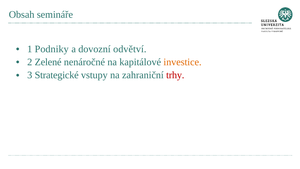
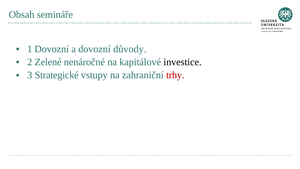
1 Podniky: Podniky -> Dovozní
odvětví: odvětví -> důvody
investice colour: orange -> black
